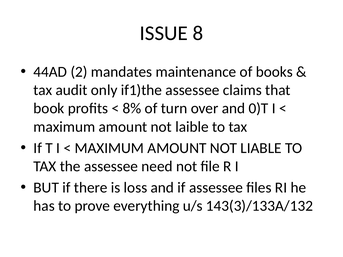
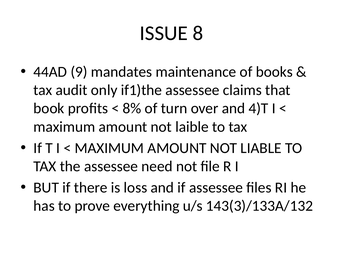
2: 2 -> 9
0)T: 0)T -> 4)T
